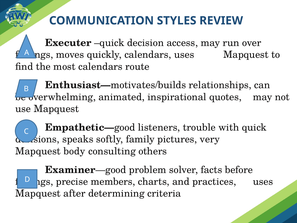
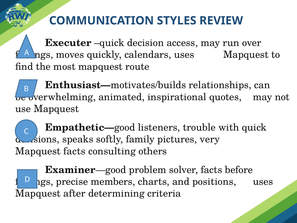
most calendars: calendars -> mapquest
Mapquest body: body -> facts
practices: practices -> positions
